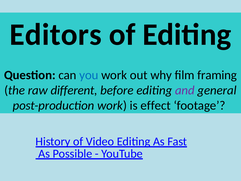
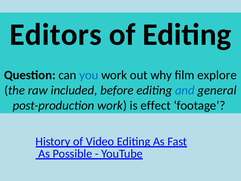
framing: framing -> explore
different: different -> included
and colour: purple -> blue
